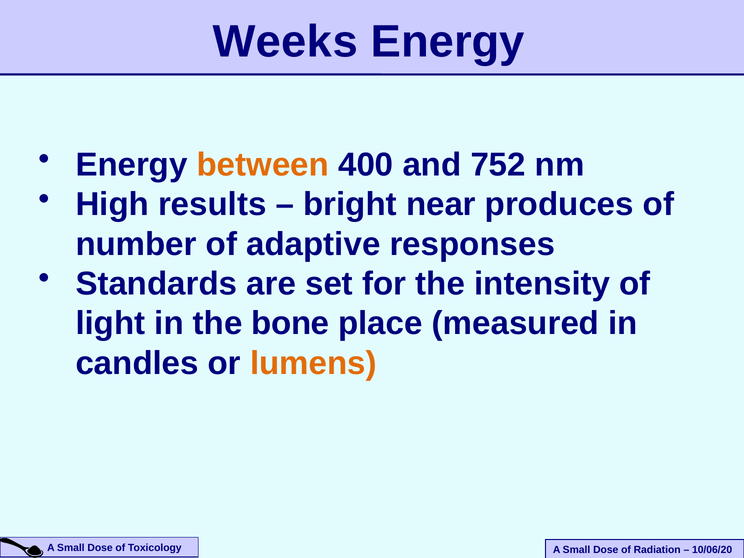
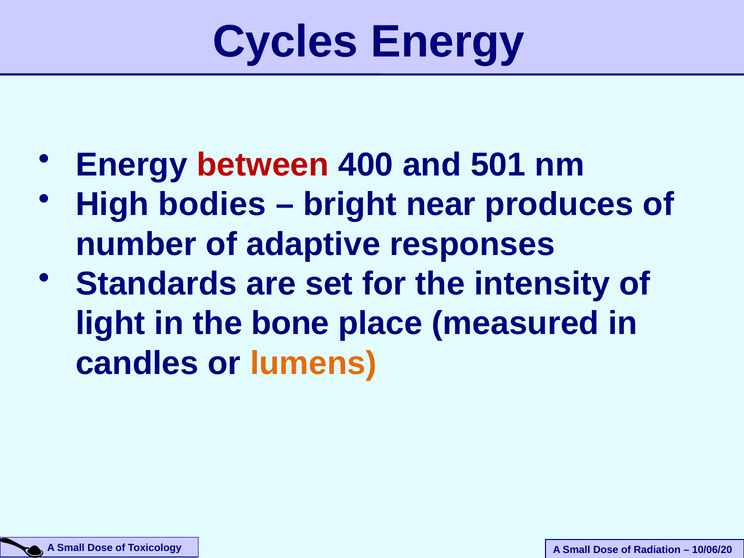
Weeks: Weeks -> Cycles
between colour: orange -> red
752: 752 -> 501
results: results -> bodies
